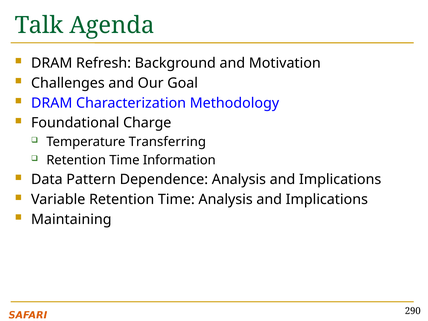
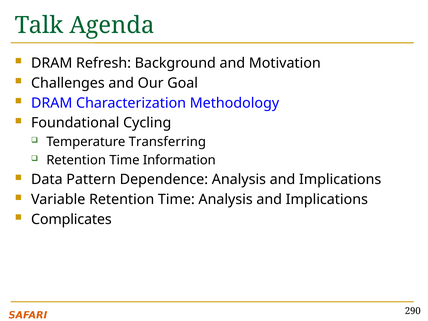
Charge: Charge -> Cycling
Maintaining: Maintaining -> Complicates
